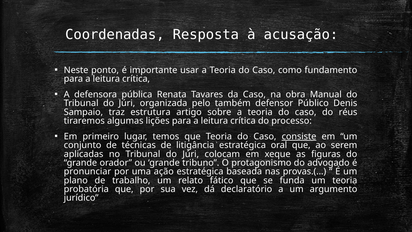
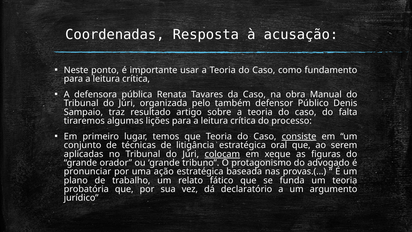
estrutura: estrutura -> resultado
réus: réus -> falta
colocam underline: none -> present
